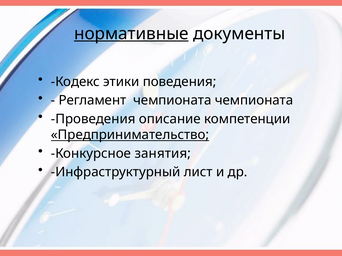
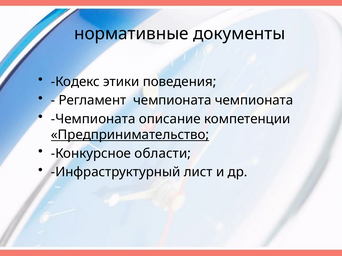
нормативные underline: present -> none
Проведения at (93, 119): Проведения -> Чемпионата
занятия: занятия -> области
